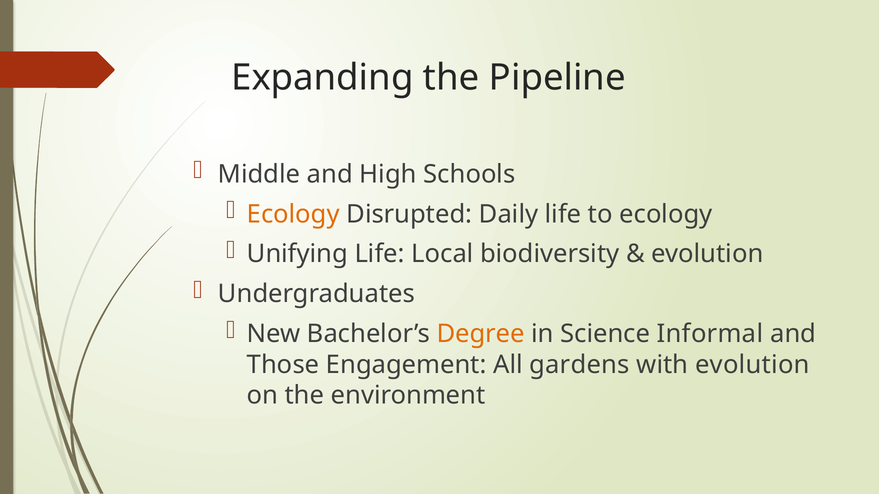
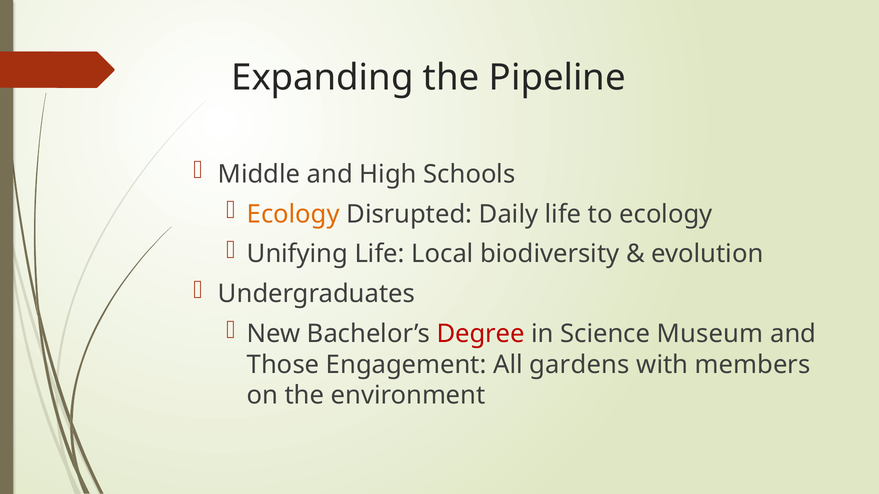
Degree colour: orange -> red
Informal: Informal -> Museum
with evolution: evolution -> members
